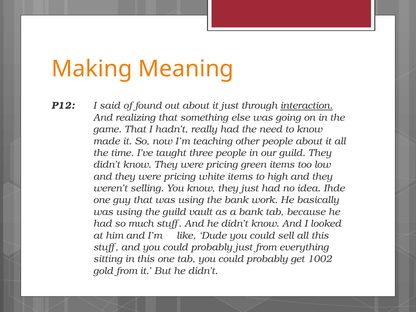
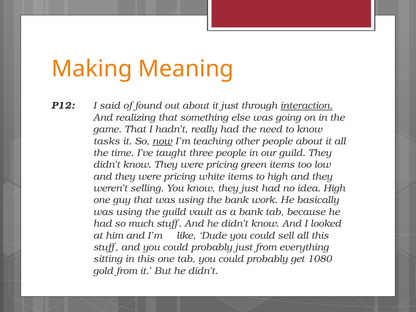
made: made -> tasks
now underline: none -> present
idea Ihde: Ihde -> High
1002: 1002 -> 1080
